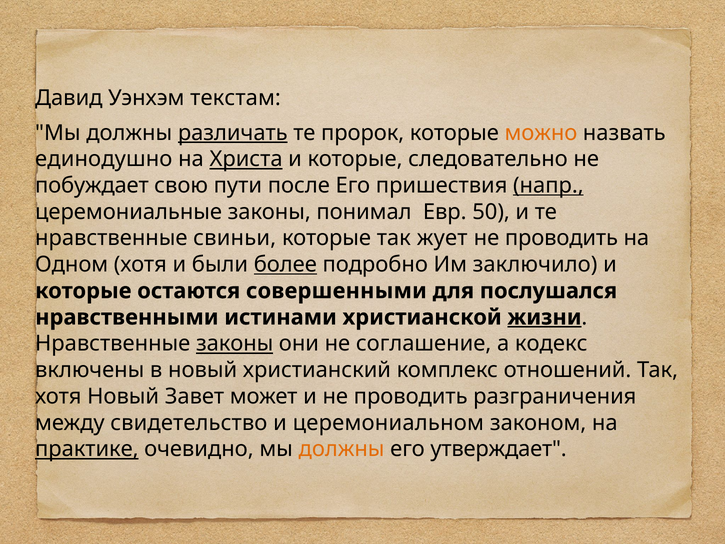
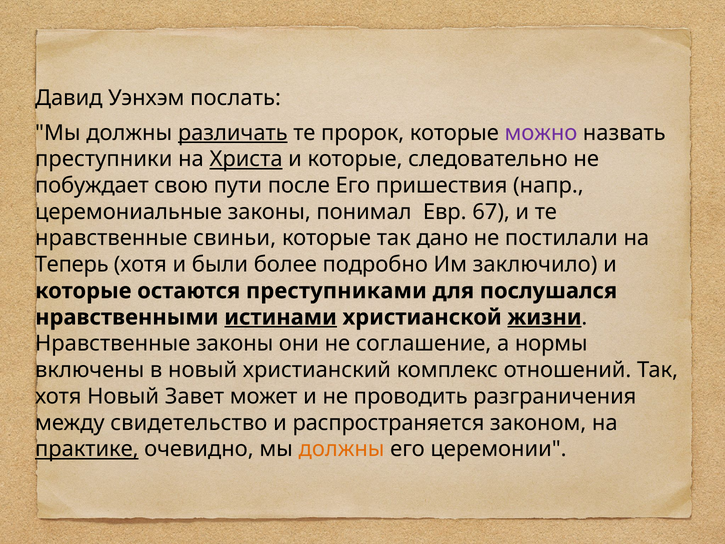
текстам: текстам -> послать
можно colour: orange -> purple
единодушно: единодушно -> преступники
напр underline: present -> none
50: 50 -> 67
жует: жует -> дано
проводить at (561, 238): проводить -> постилали
Одном: Одном -> Теперь
более underline: present -> none
совершенными: совершенными -> преступниками
истинами underline: none -> present
законы at (235, 344) underline: present -> none
кодекс: кодекс -> нормы
церемониальном: церемониальном -> распространяется
утверждает: утверждает -> церемонии
